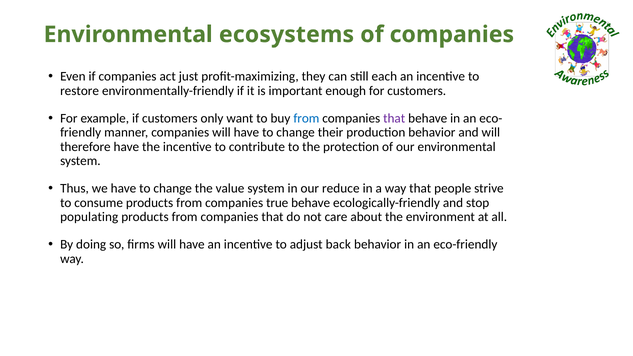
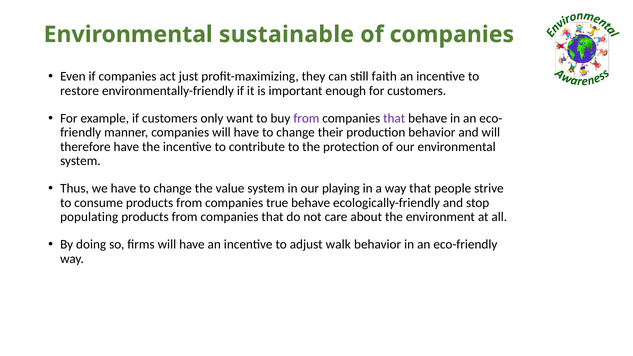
ecosystems: ecosystems -> sustainable
each: each -> faith
from at (306, 118) colour: blue -> purple
reduce: reduce -> playing
back: back -> walk
